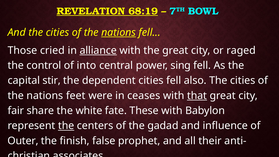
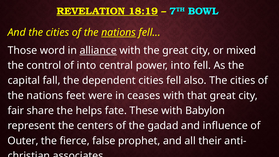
68:19: 68:19 -> 18:19
cried: cried -> word
raged: raged -> mixed
power sing: sing -> into
stir: stir -> fall
that underline: present -> none
white: white -> helps
the at (66, 126) underline: present -> none
finish: finish -> fierce
